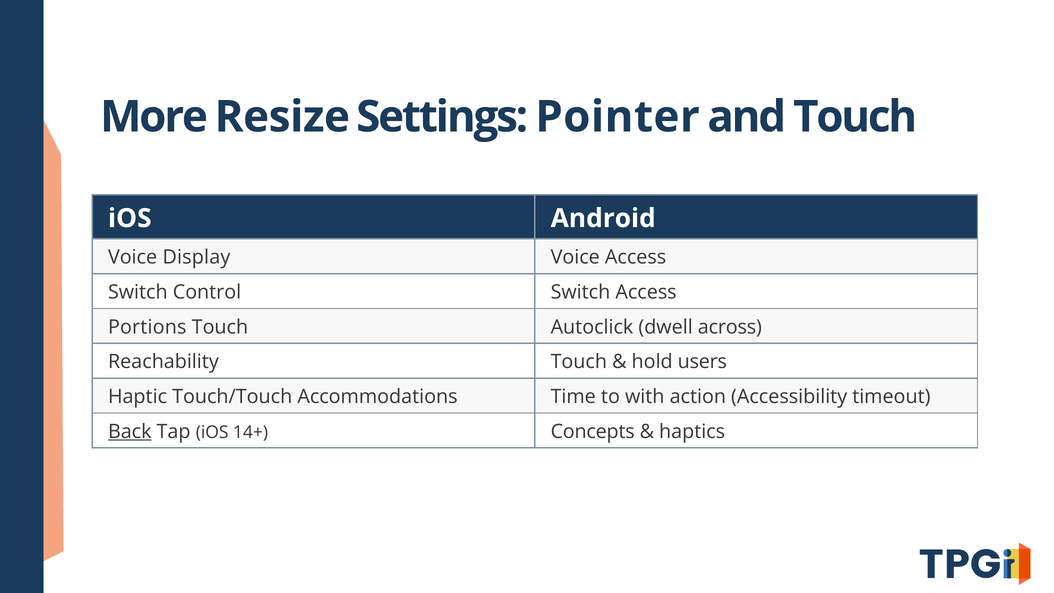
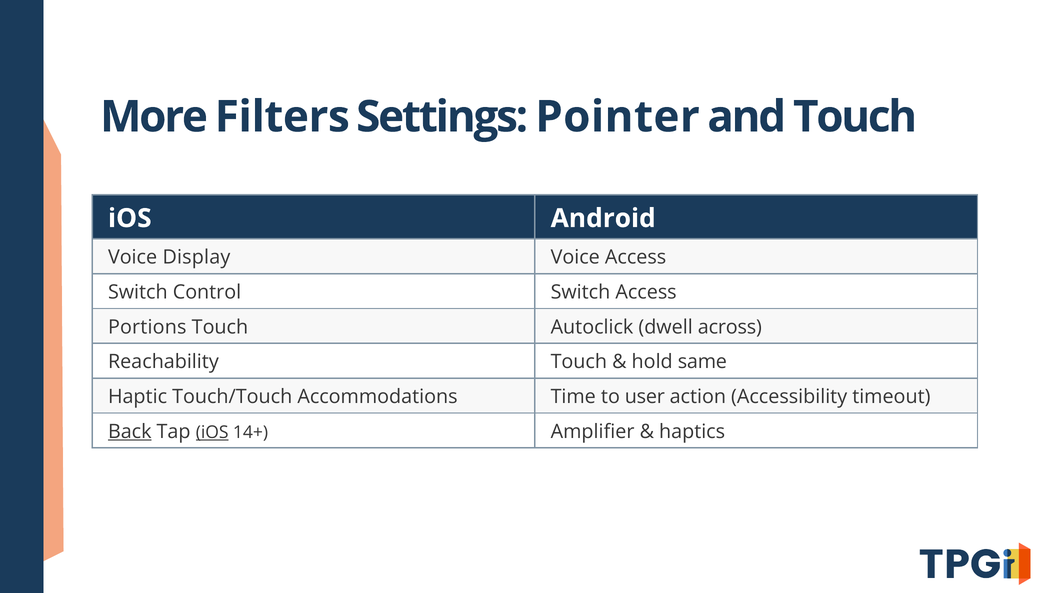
Resize: Resize -> Filters
users: users -> same
with: with -> user
iOS at (212, 432) underline: none -> present
Concepts: Concepts -> Amplifier
